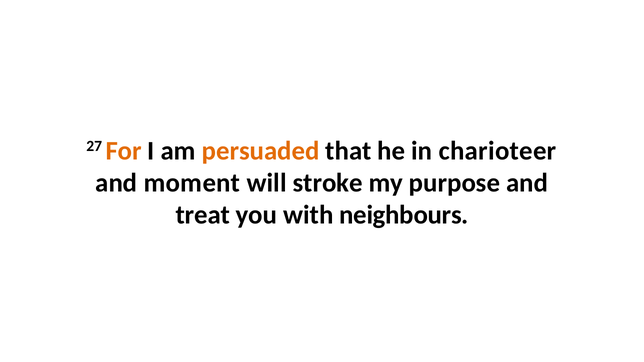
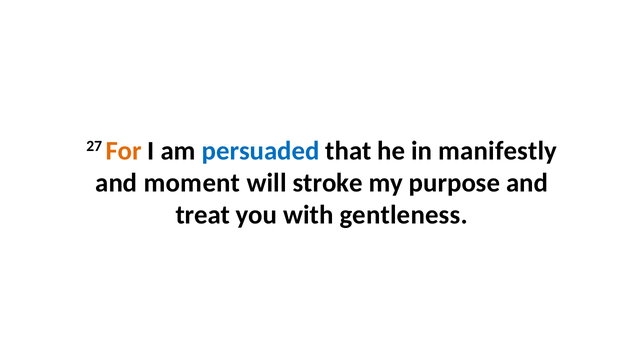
persuaded colour: orange -> blue
charioteer: charioteer -> manifestly
neighbours: neighbours -> gentleness
